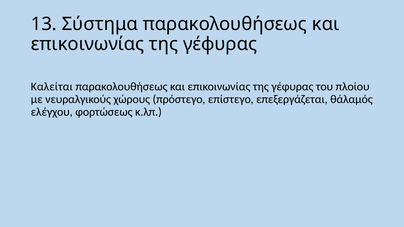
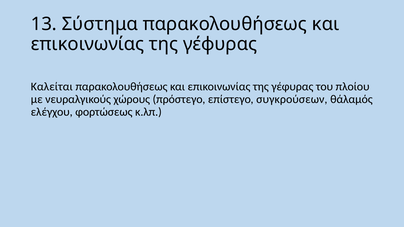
επεξεργάζεται: επεξεργάζεται -> συγκρούσεων
